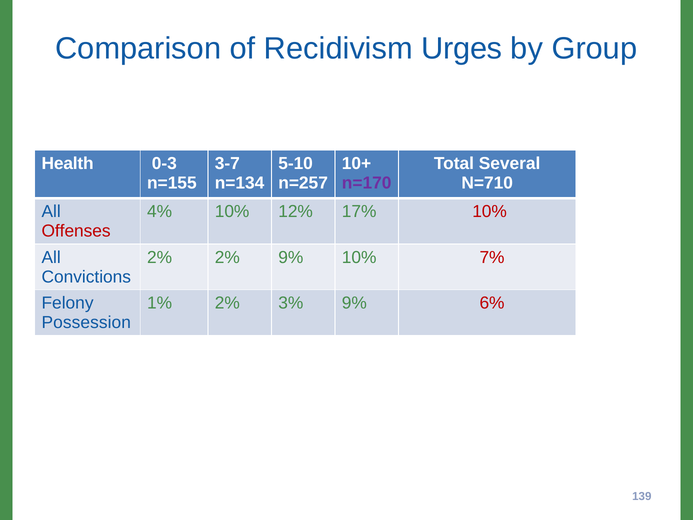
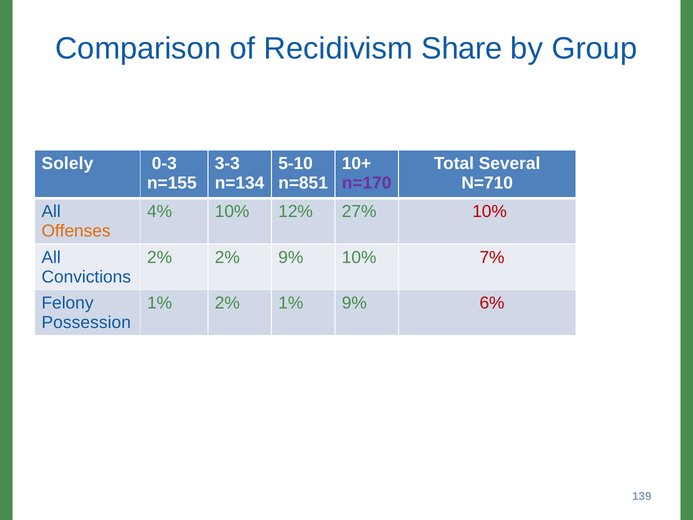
Urges: Urges -> Share
Health: Health -> Solely
3-7: 3-7 -> 3-3
n=257: n=257 -> n=851
17%: 17% -> 27%
Offenses colour: red -> orange
2% 3%: 3% -> 1%
